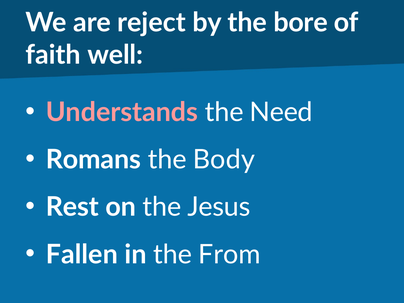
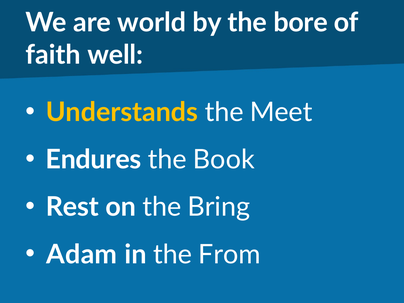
reject: reject -> world
Understands colour: pink -> yellow
Need: Need -> Meet
Romans: Romans -> Endures
Body: Body -> Book
Jesus: Jesus -> Bring
Fallen: Fallen -> Adam
